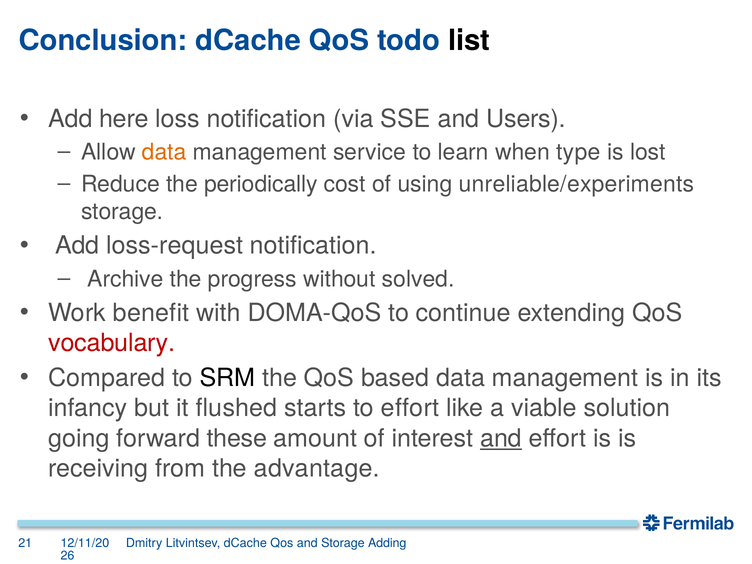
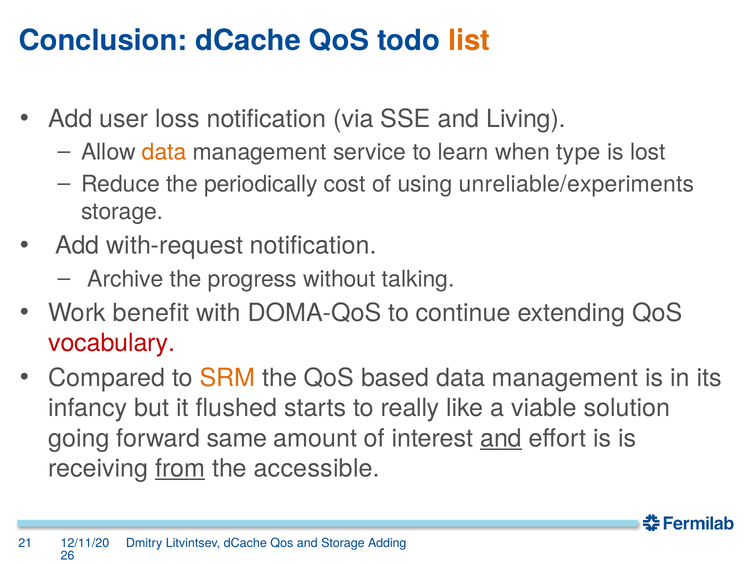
list colour: black -> orange
here: here -> user
Users: Users -> Living
loss-request: loss-request -> with-request
solved: solved -> talking
SRM colour: black -> orange
to effort: effort -> really
these: these -> same
from underline: none -> present
advantage: advantage -> accessible
